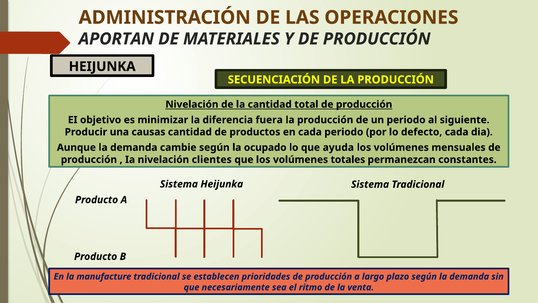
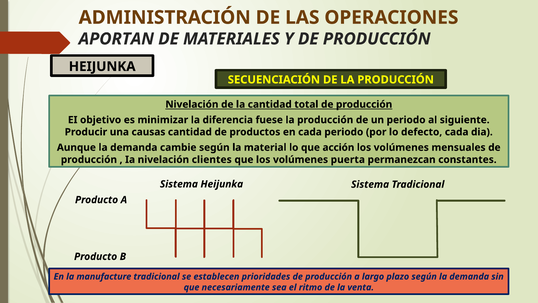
fuera: fuera -> fuese
ocupado: ocupado -> material
ayuda: ayuda -> acción
totales: totales -> puerta
